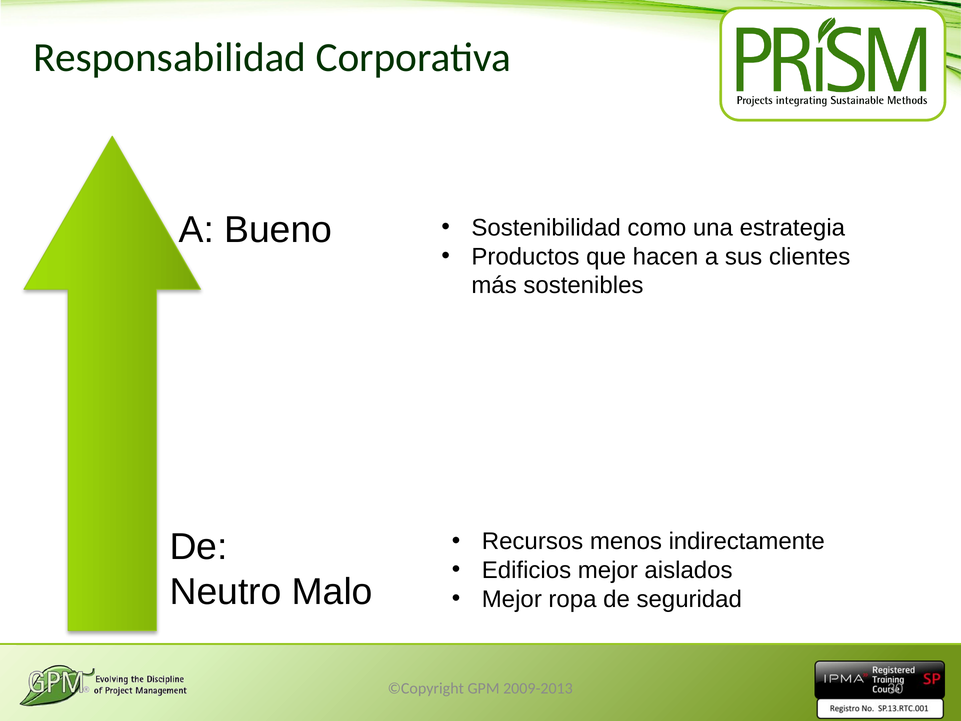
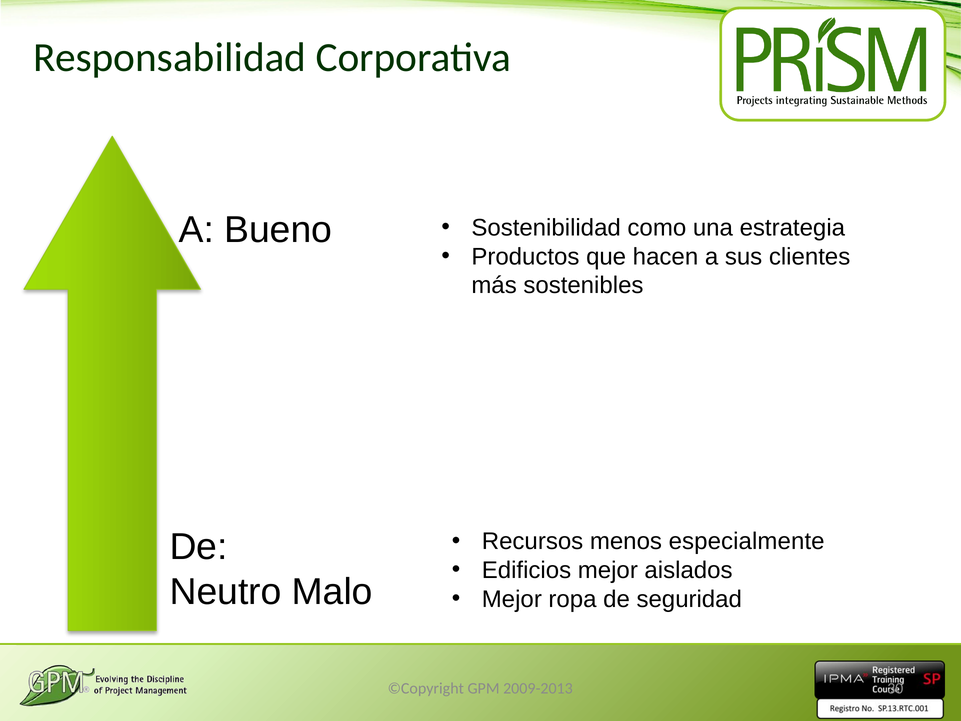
indirectamente: indirectamente -> especialmente
